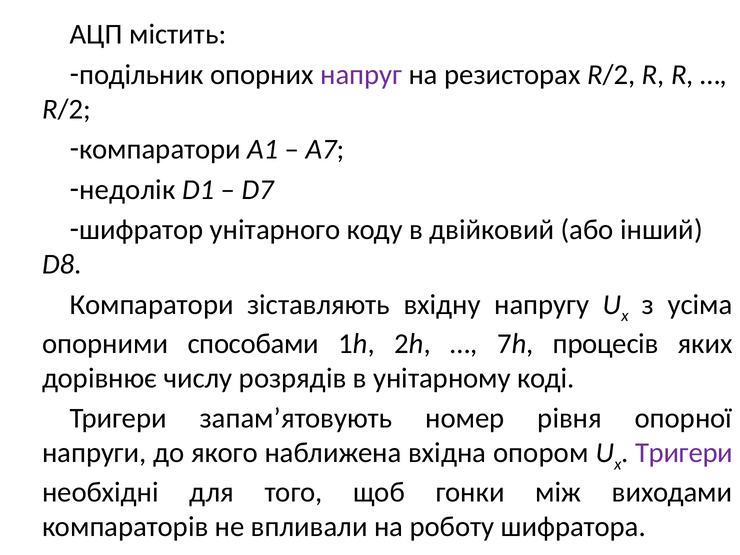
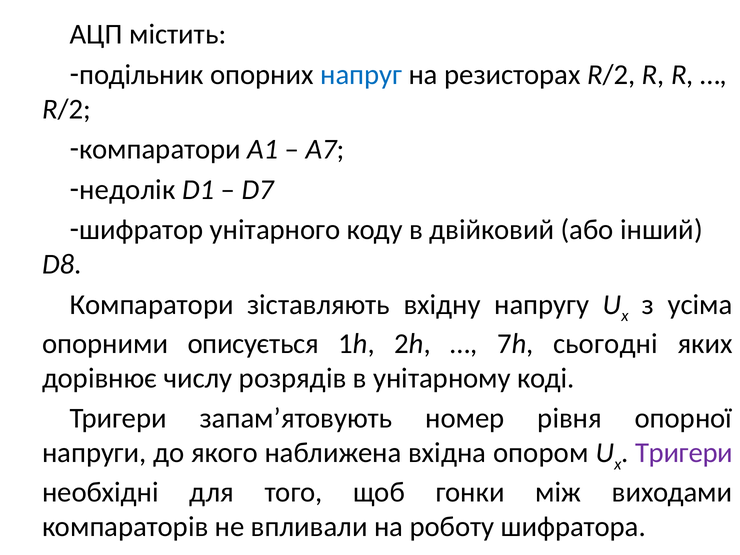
напруг colour: purple -> blue
способами: способами -> описується
процесів: процесів -> сьогодні
